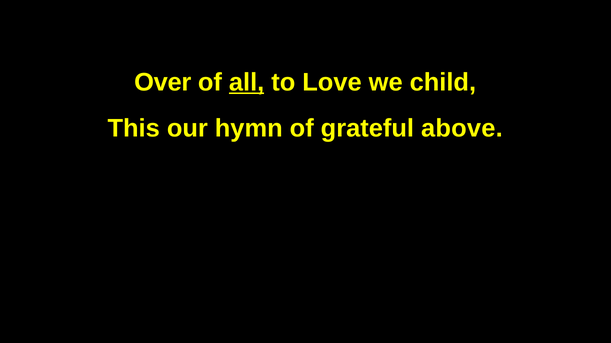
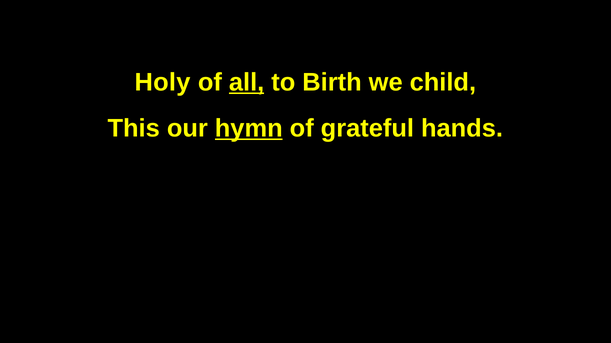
Over: Over -> Holy
Love: Love -> Birth
hymn underline: none -> present
above: above -> hands
